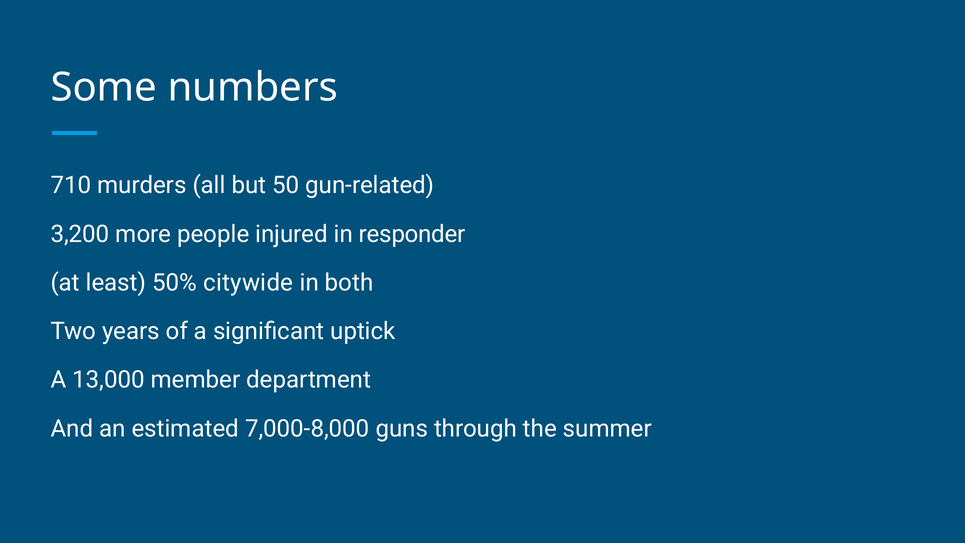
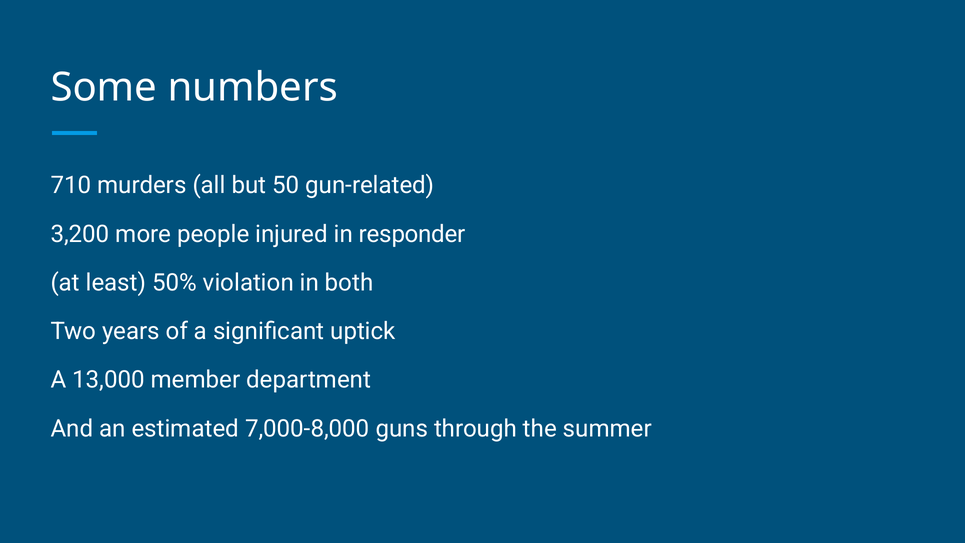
citywide: citywide -> violation
